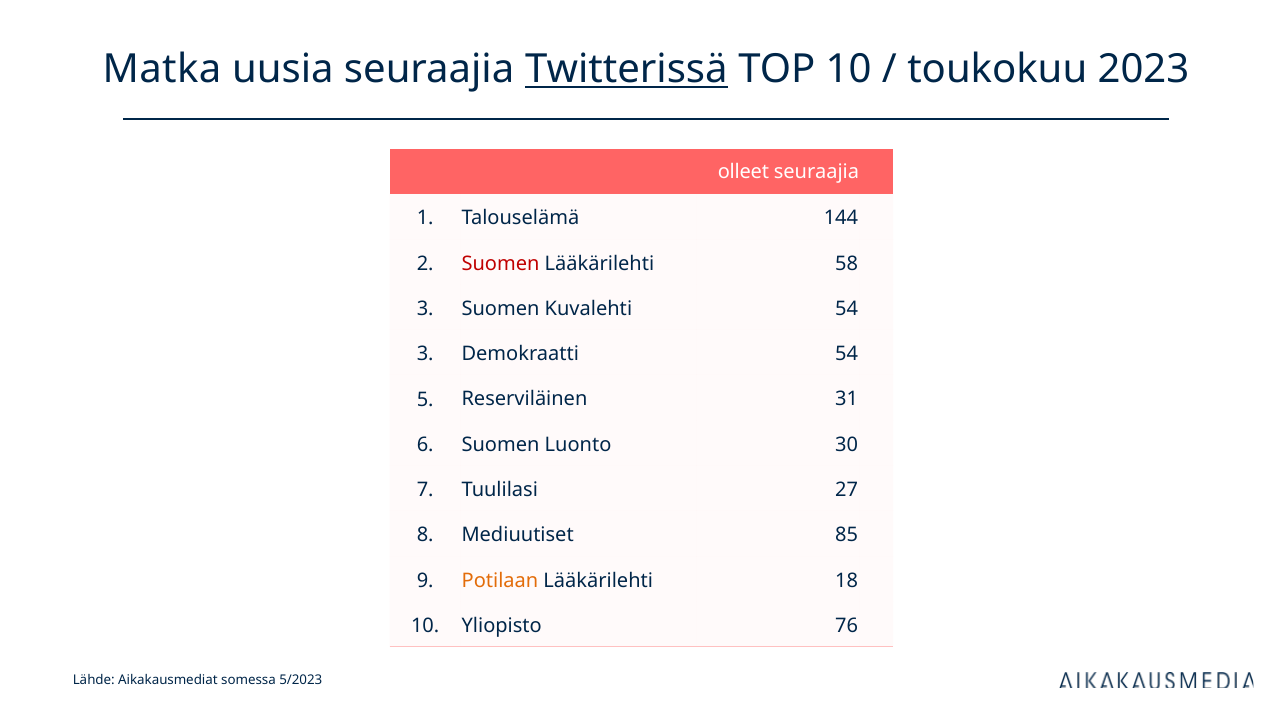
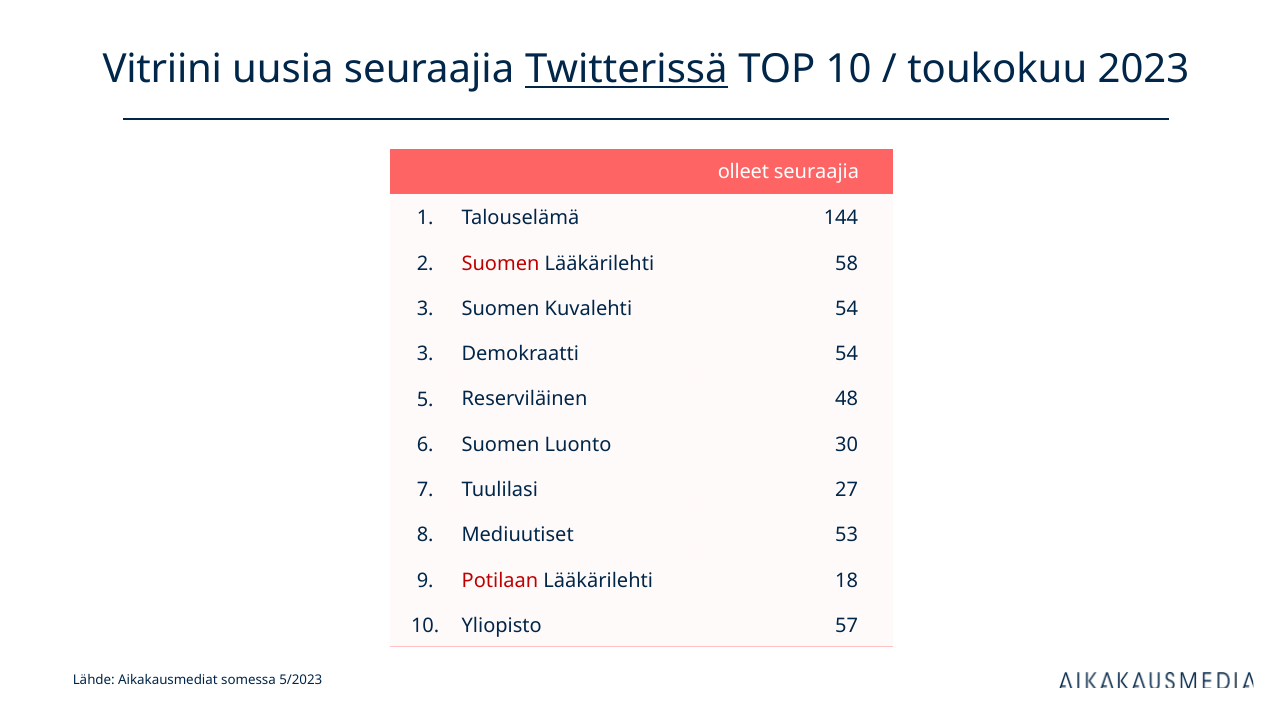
Matka: Matka -> Vitriini
31: 31 -> 48
85: 85 -> 53
Potilaan colour: orange -> red
76: 76 -> 57
